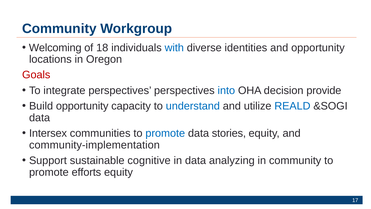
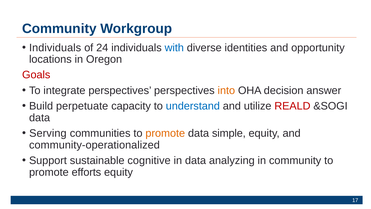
Welcoming at (55, 48): Welcoming -> Individuals
18: 18 -> 24
into colour: blue -> orange
provide: provide -> answer
Build opportunity: opportunity -> perpetuate
REALD colour: blue -> red
Intersex: Intersex -> Serving
promote at (165, 133) colour: blue -> orange
stories: stories -> simple
community-implementation: community-implementation -> community-operationalized
